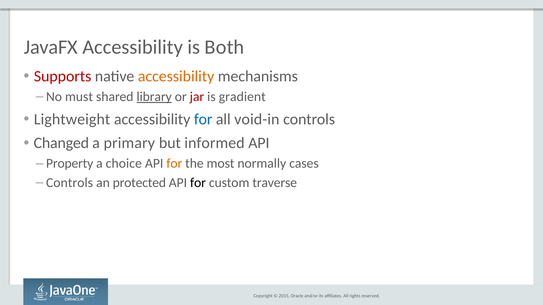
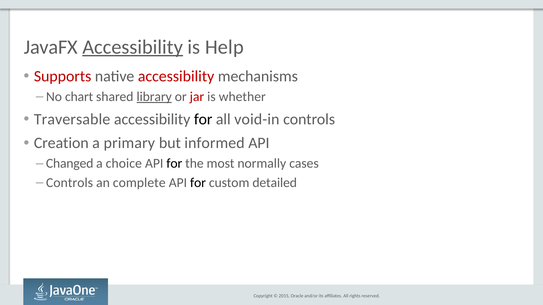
Accessibility at (133, 47) underline: none -> present
Both: Both -> Help
accessibility at (176, 76) colour: orange -> red
must: must -> chart
gradient: gradient -> whether
Lightweight: Lightweight -> Traversable
for at (203, 119) colour: blue -> black
Changed: Changed -> Creation
Property: Property -> Changed
for at (174, 164) colour: orange -> black
protected: protected -> complete
traverse: traverse -> detailed
